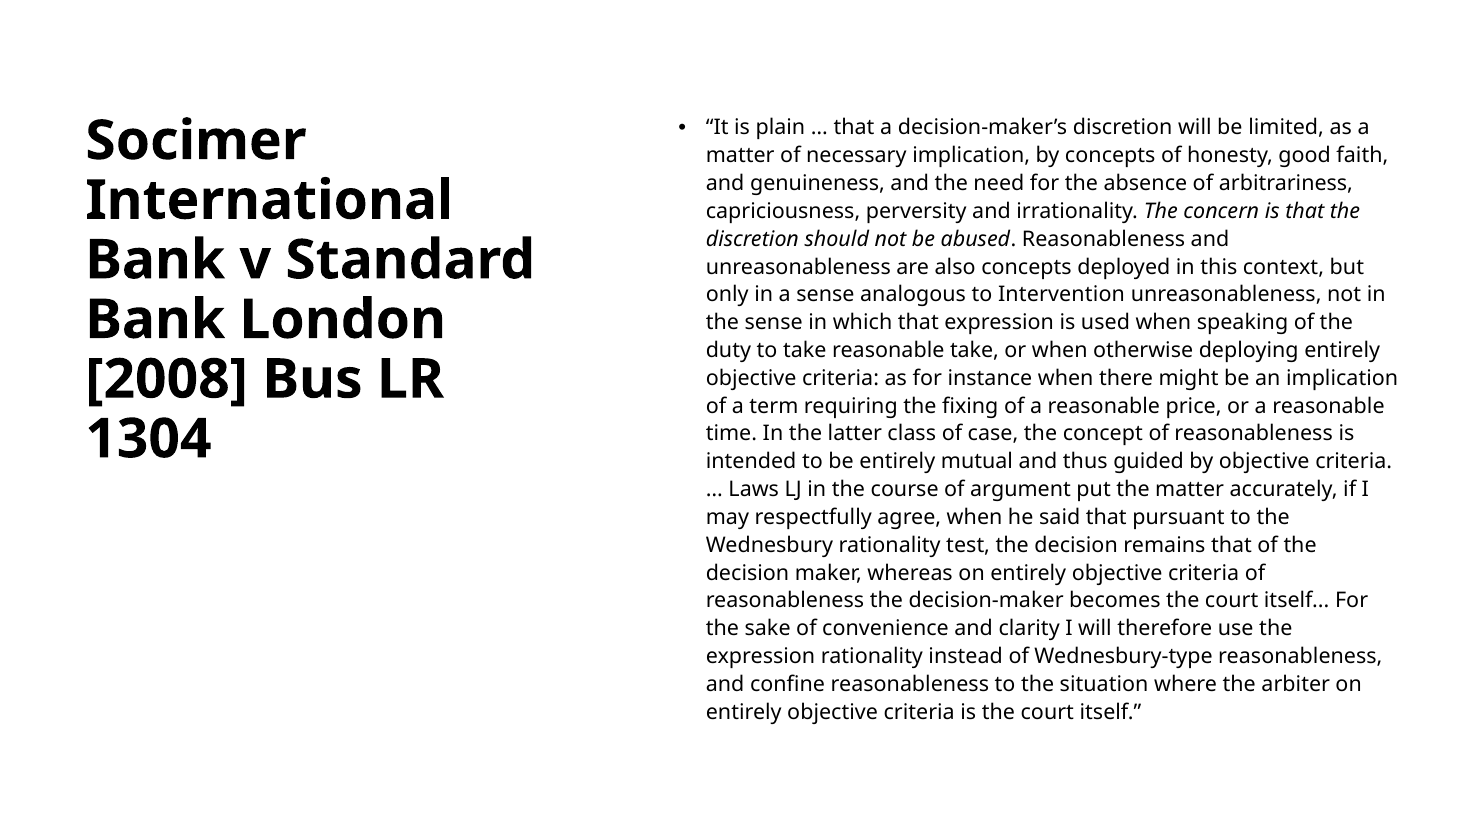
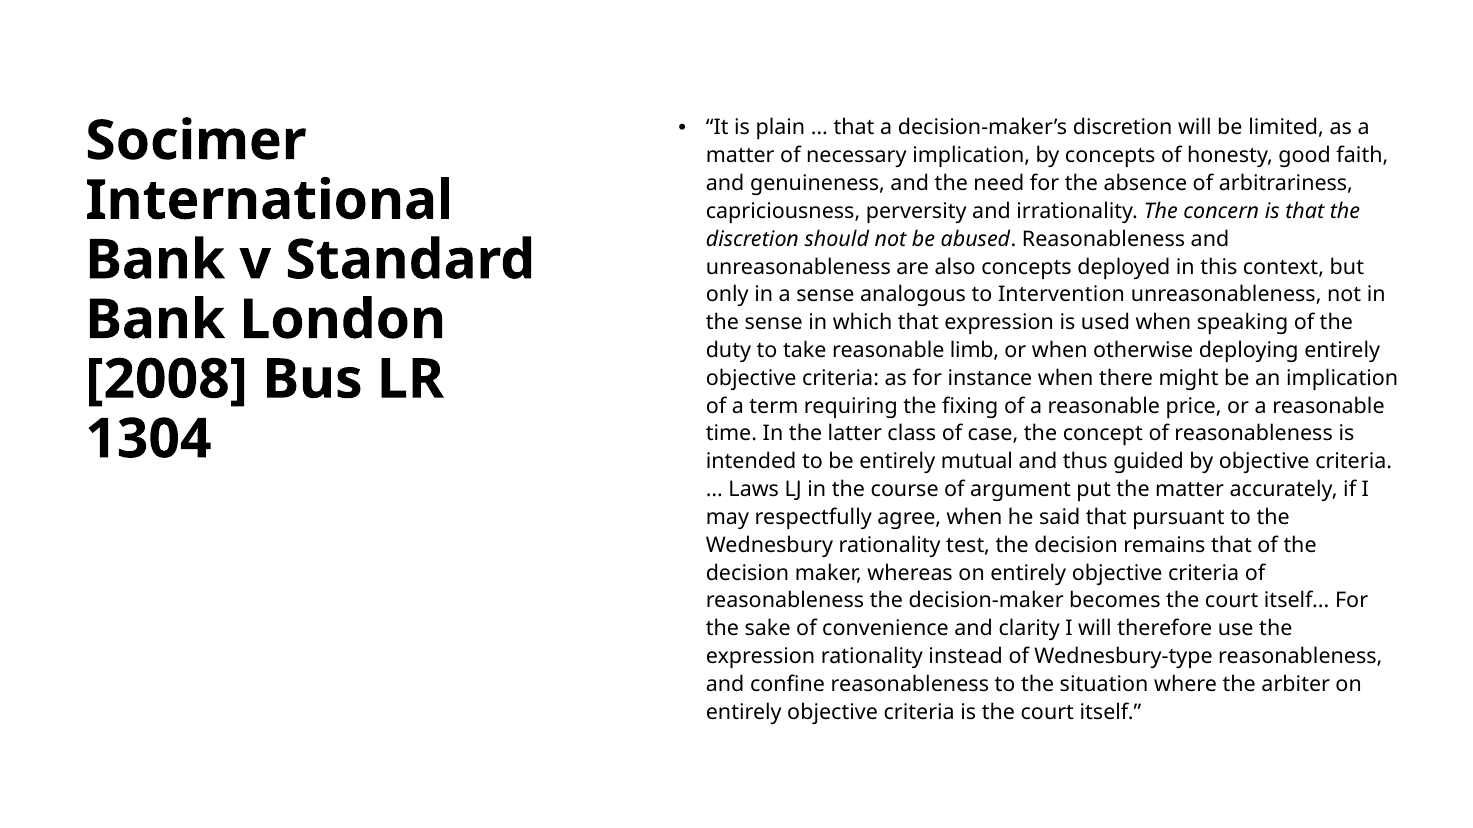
reasonable take: take -> limb
